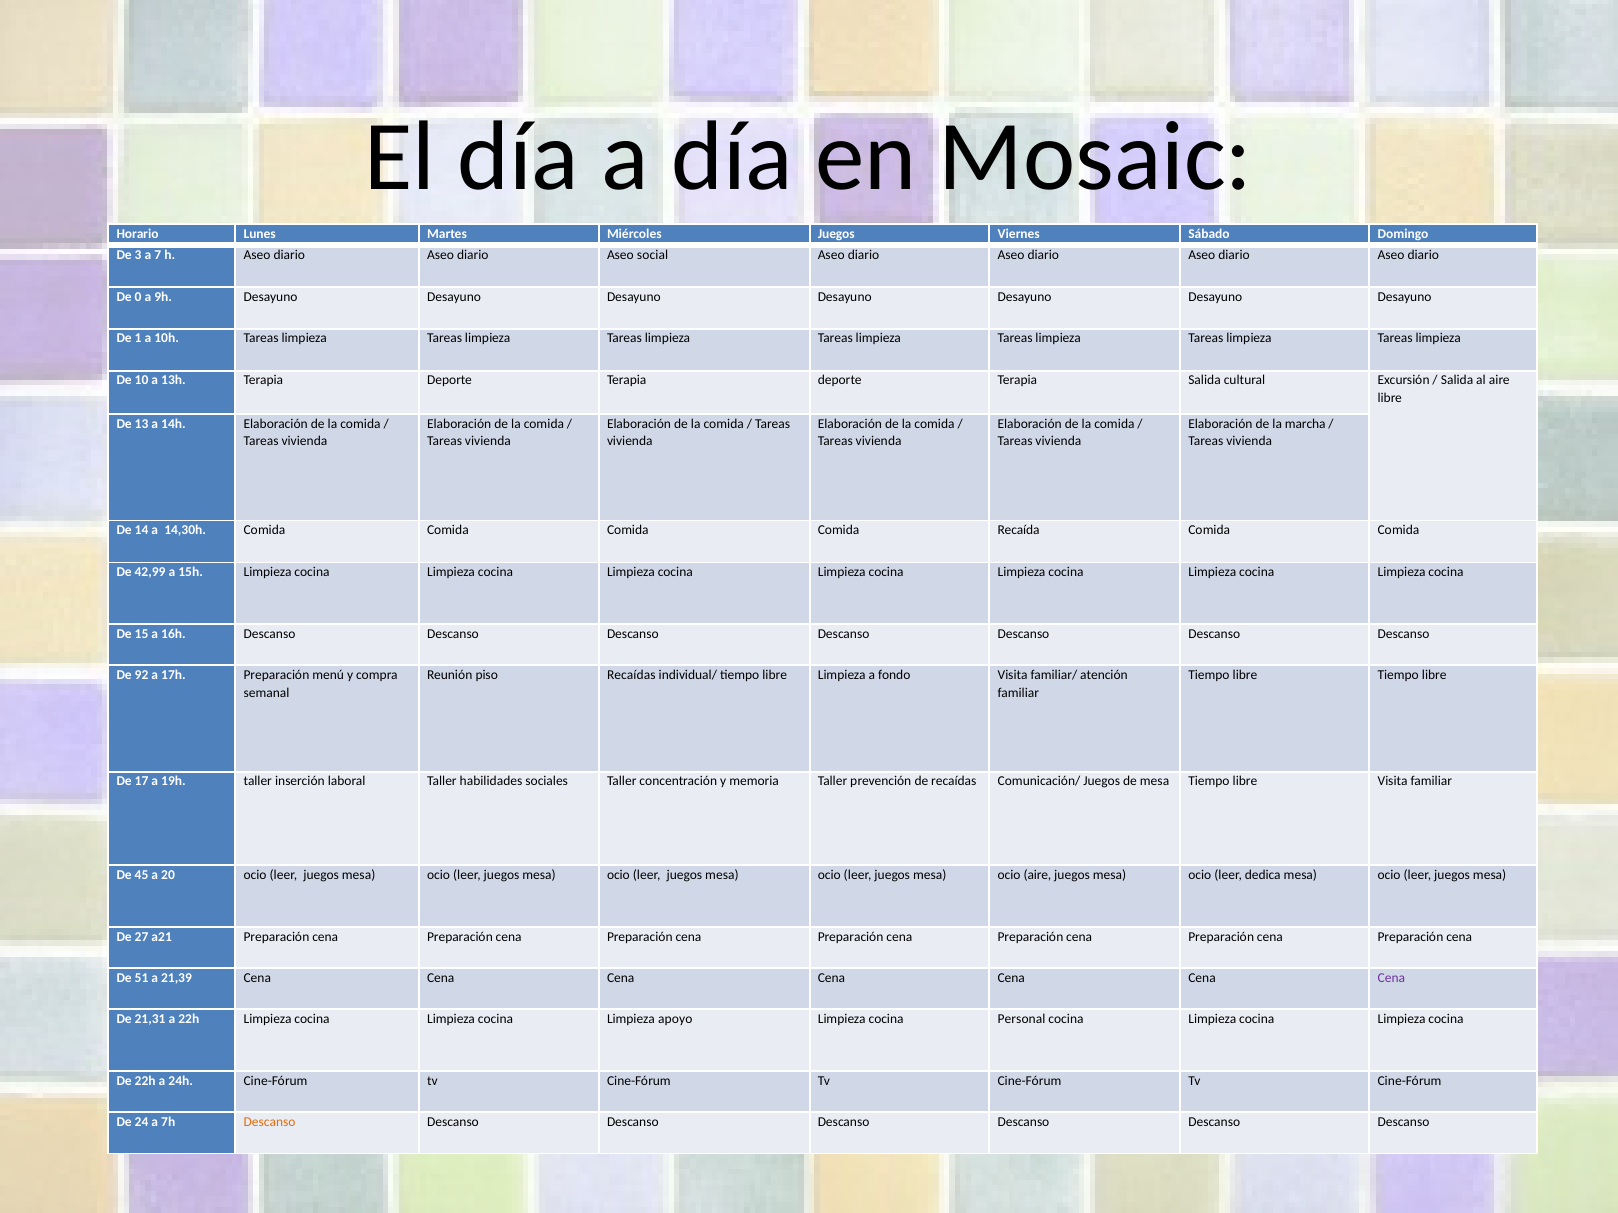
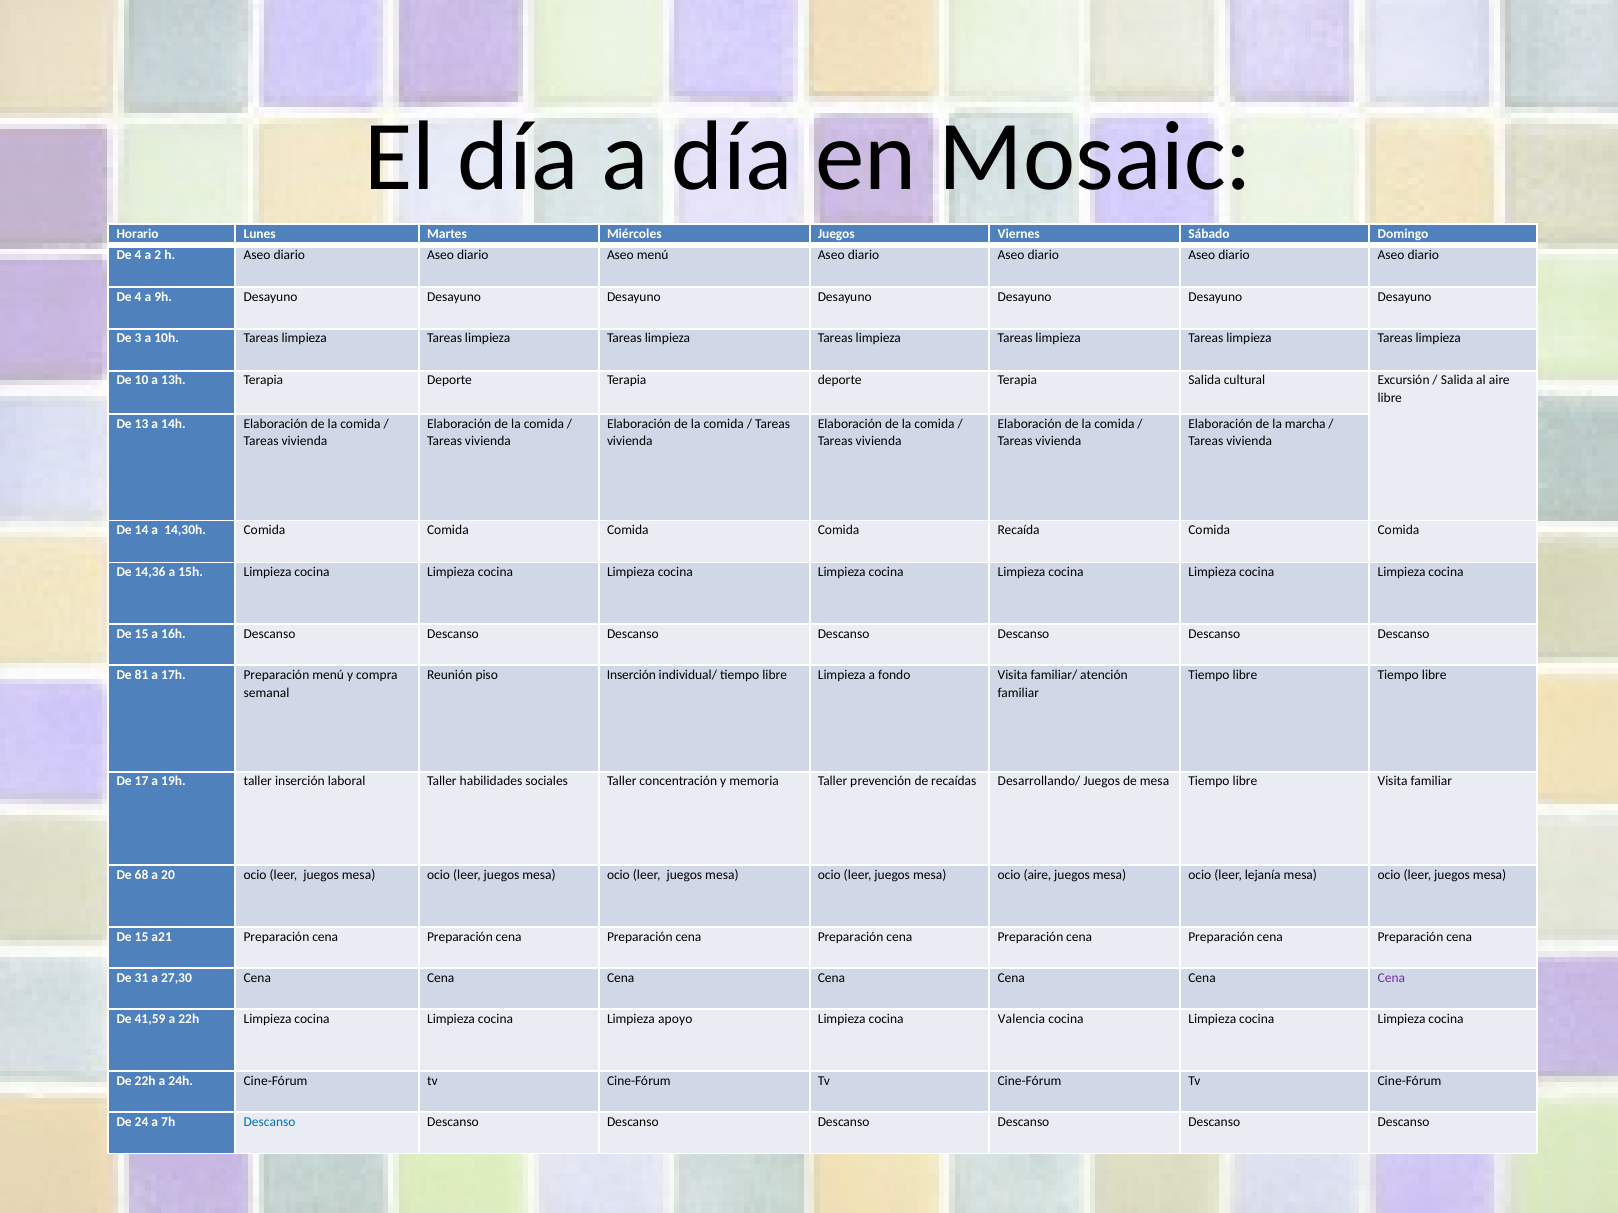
3 at (138, 255): 3 -> 4
7: 7 -> 2
Aseo social: social -> menú
0 at (138, 297): 0 -> 4
1: 1 -> 3
42,99: 42,99 -> 14,36
92: 92 -> 81
piso Recaídas: Recaídas -> Inserción
Comunicación/: Comunicación/ -> Desarrollando/
45: 45 -> 68
dedica: dedica -> lejanía
27 at (142, 937): 27 -> 15
51: 51 -> 31
21,39: 21,39 -> 27,30
21,31: 21,31 -> 41,59
Personal: Personal -> Valencia
Descanso at (270, 1122) colour: orange -> blue
